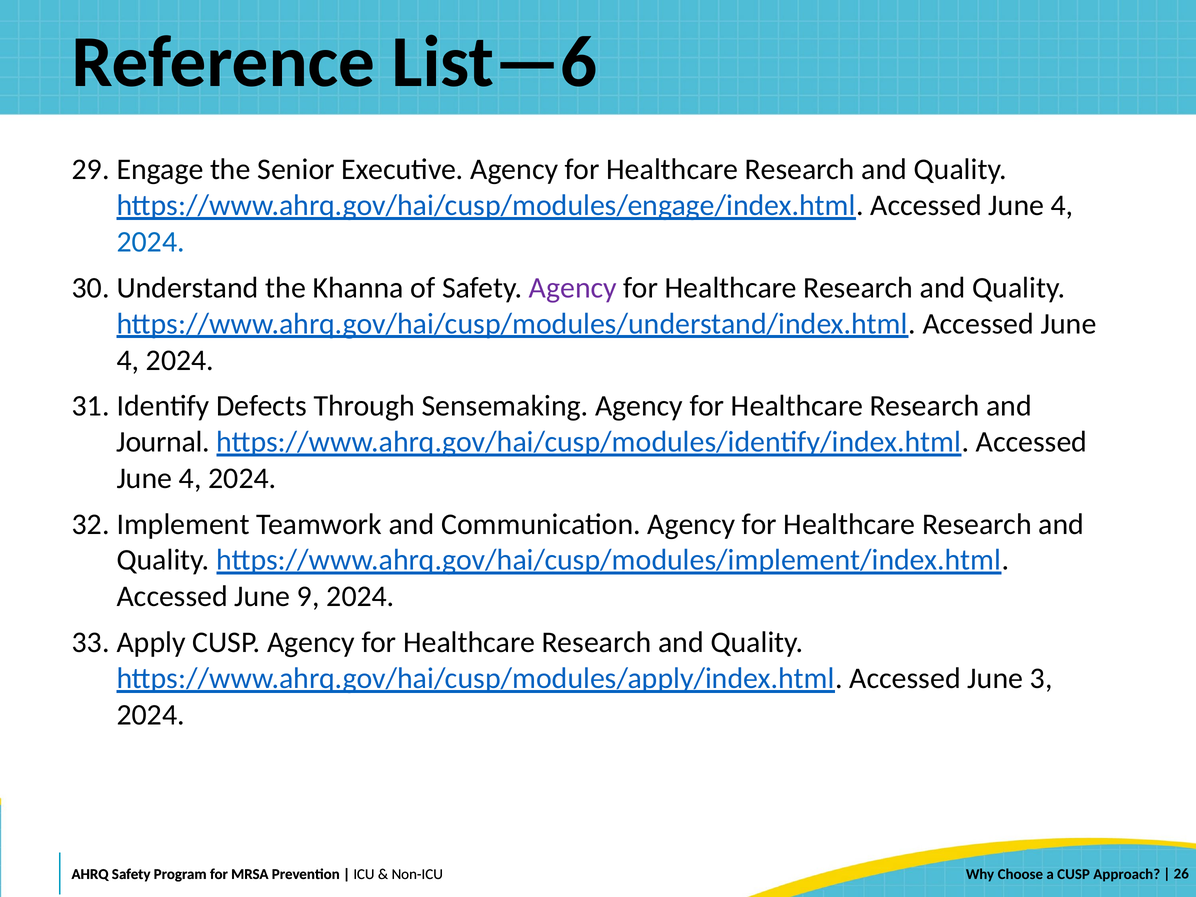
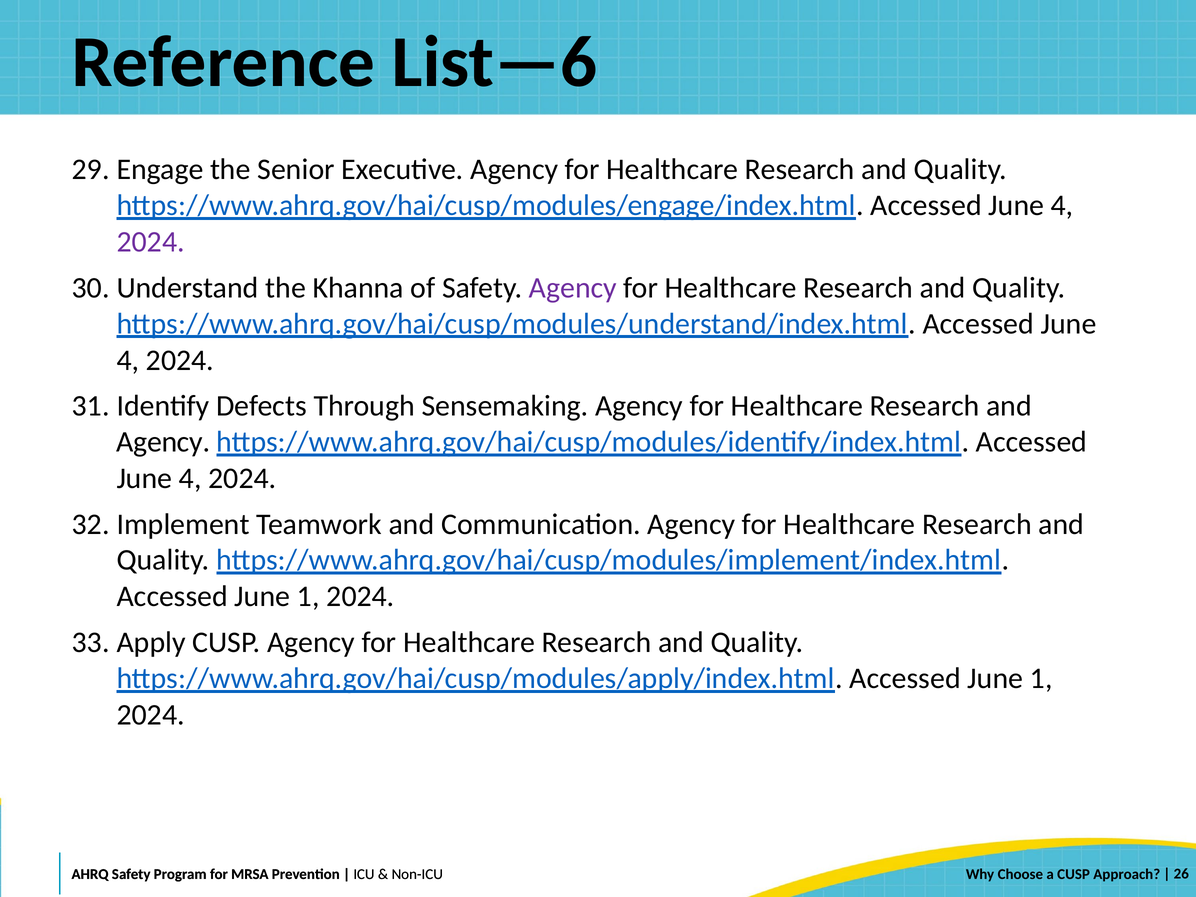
2024 at (151, 242) colour: blue -> purple
Journal at (163, 442): Journal -> Agency
9 at (308, 597): 9 -> 1
https://www.ahrq.gov/hai/cusp/modules/apply/index.html Accessed June 3: 3 -> 1
